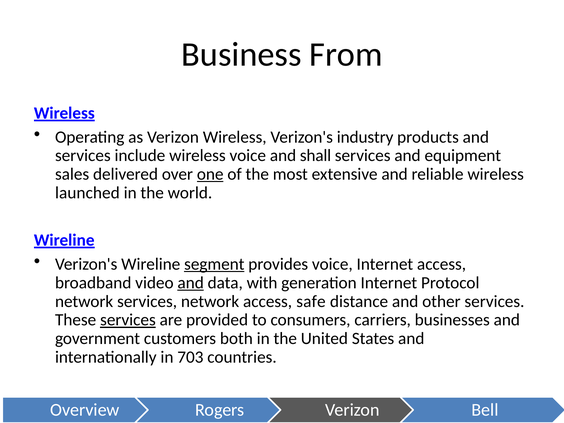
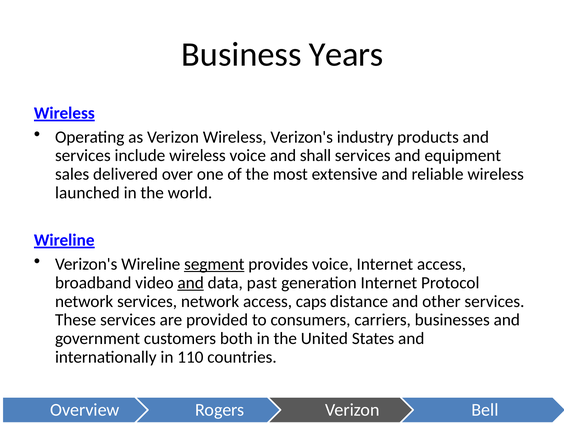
From: From -> Years
one underline: present -> none
with: with -> past
safe: safe -> caps
services at (128, 320) underline: present -> none
703: 703 -> 110
